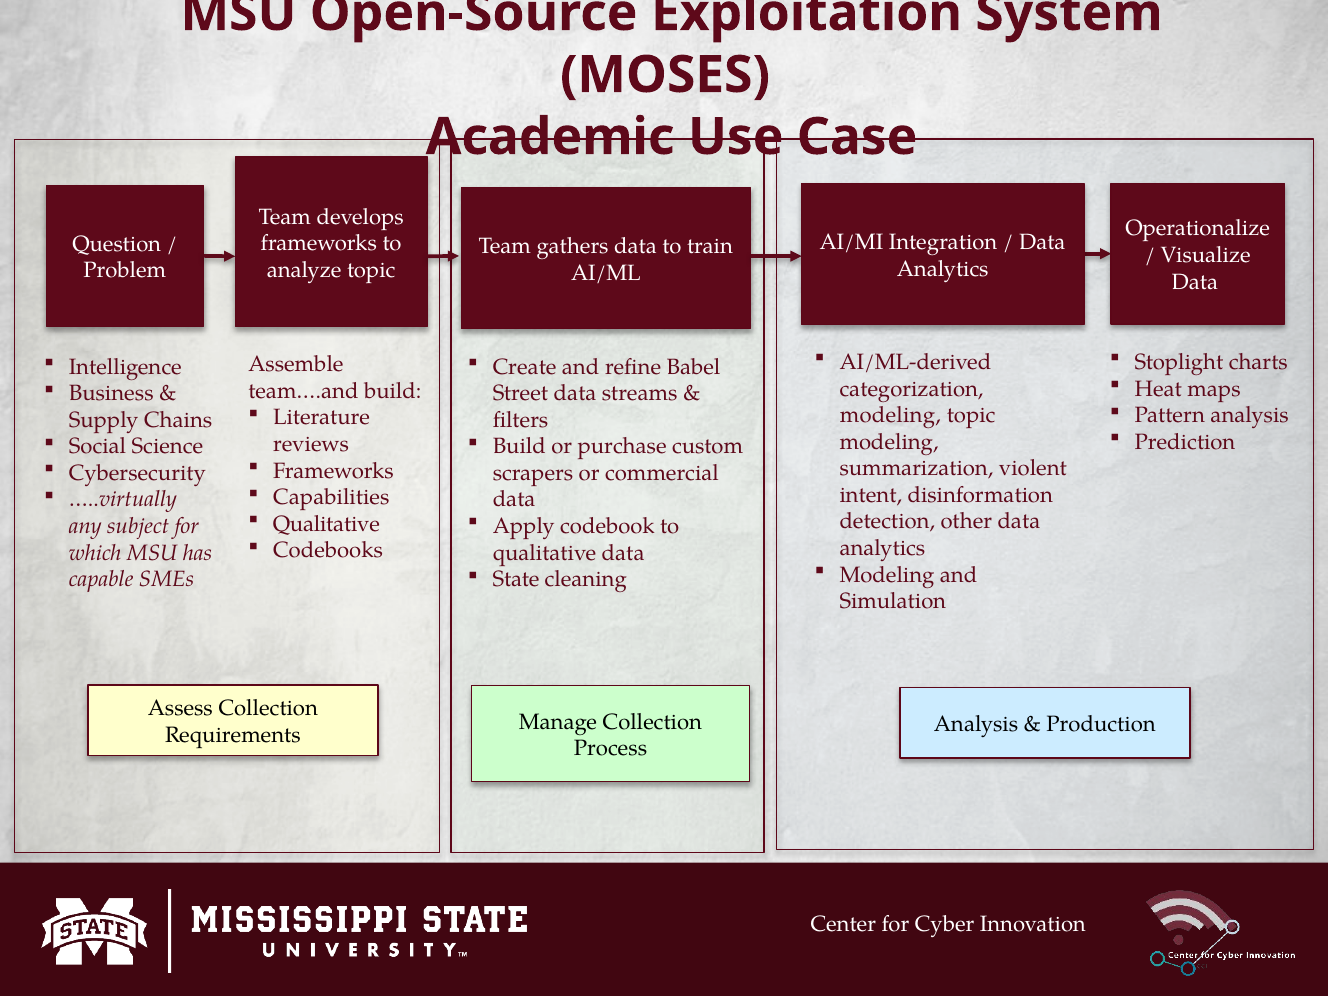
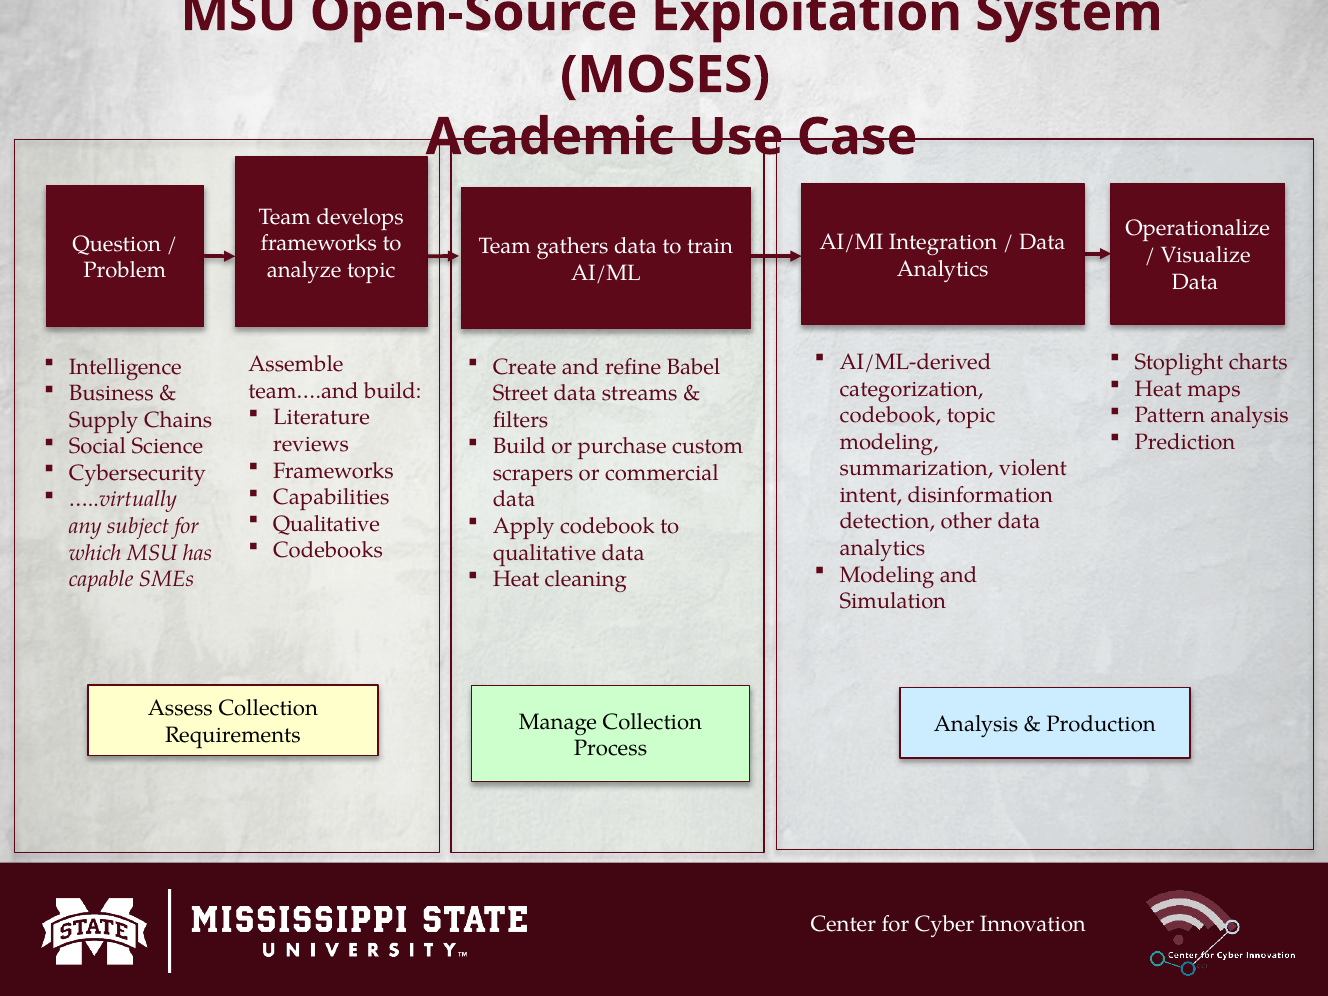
modeling at (890, 415): modeling -> codebook
State at (516, 579): State -> Heat
